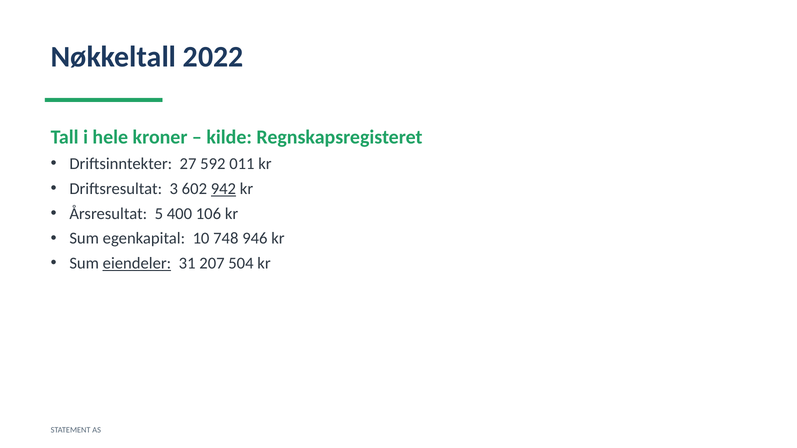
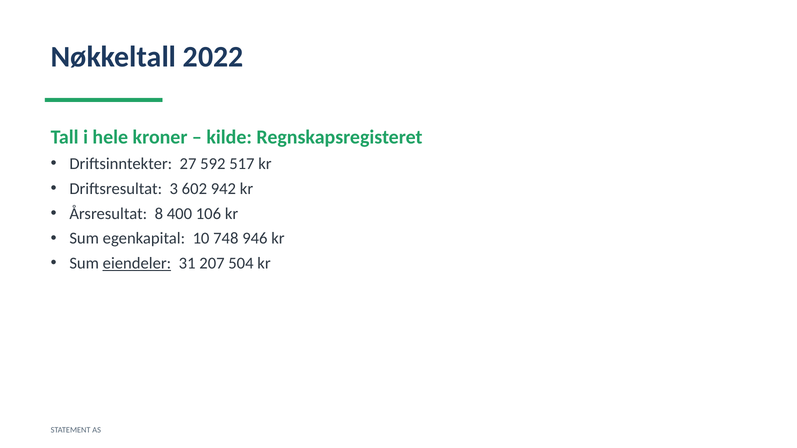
011: 011 -> 517
942 underline: present -> none
5: 5 -> 8
